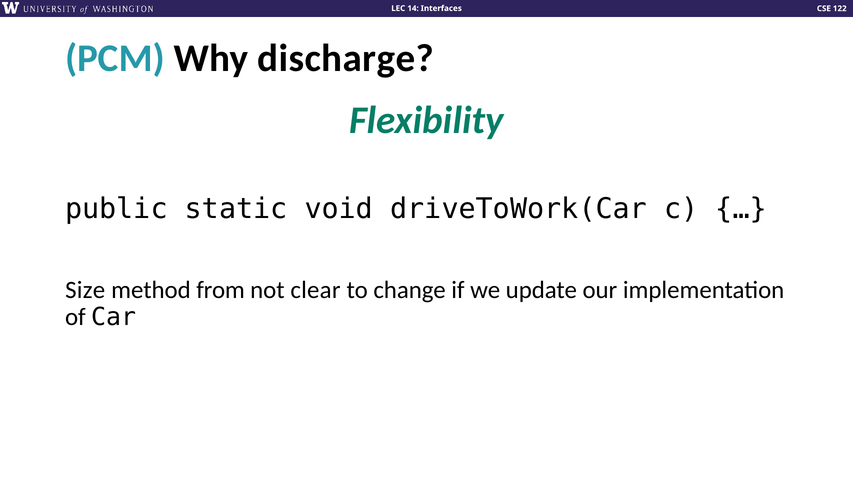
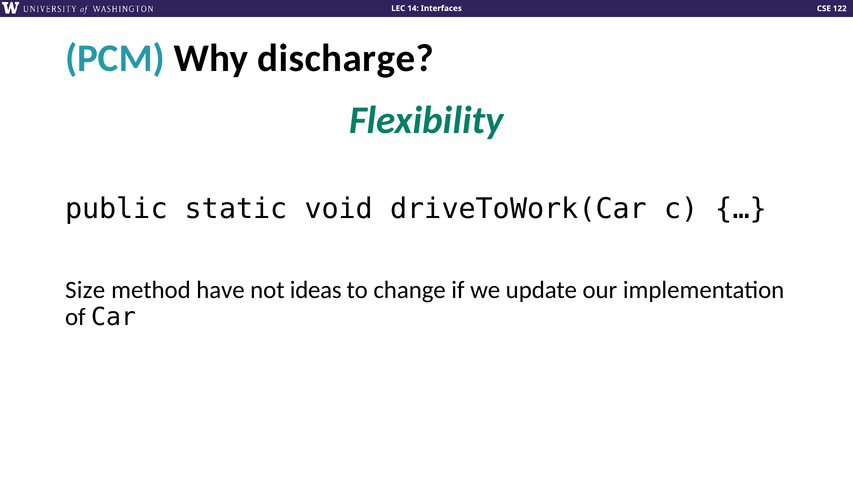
from: from -> have
clear: clear -> ideas
